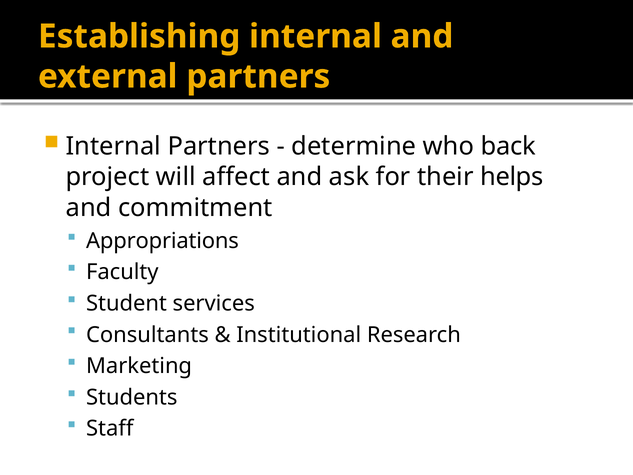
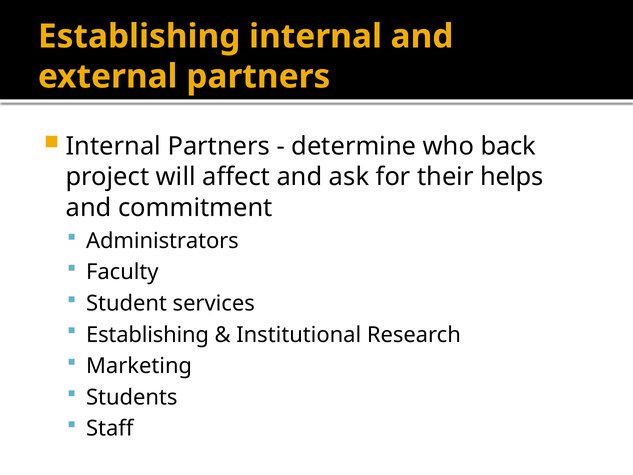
Appropriations: Appropriations -> Administrators
Consultants at (147, 335): Consultants -> Establishing
